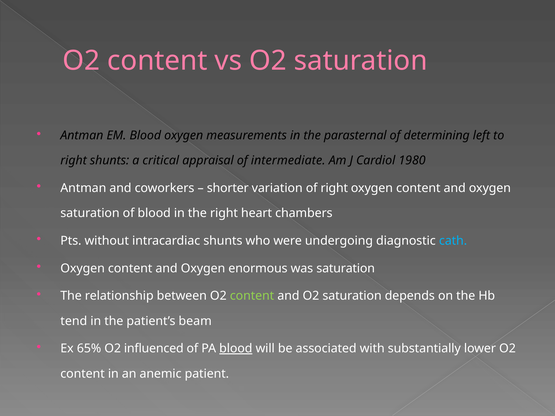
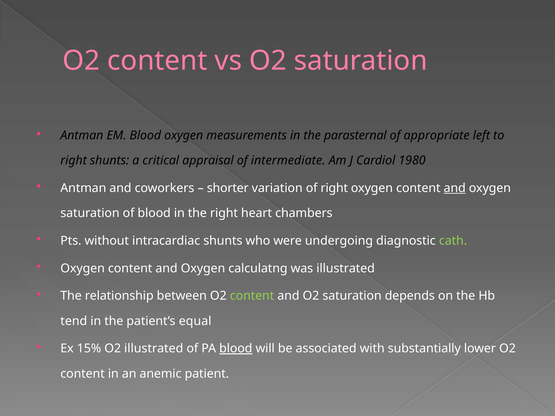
determining: determining -> appropriate
and at (455, 188) underline: none -> present
cath colour: light blue -> light green
enormous: enormous -> calculatng
was saturation: saturation -> illustrated
beam: beam -> equal
65%: 65% -> 15%
O2 influenced: influenced -> illustrated
